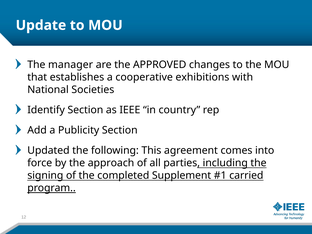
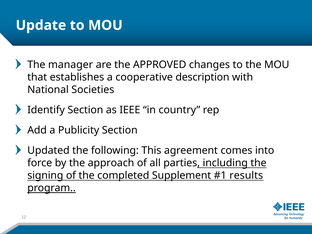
exhibitions: exhibitions -> description
carried: carried -> results
